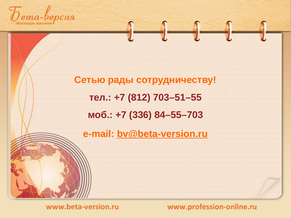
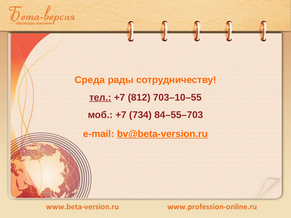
Сетью: Сетью -> Среда
тел underline: none -> present
703–51–55: 703–51–55 -> 703–10–55
336: 336 -> 734
